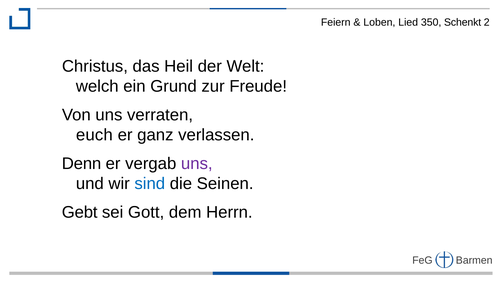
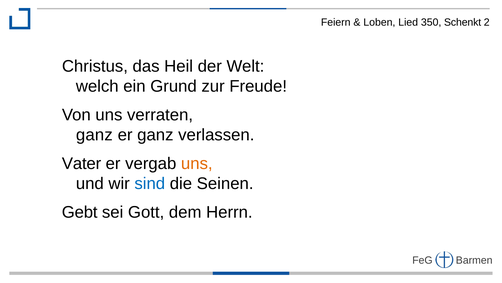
euch at (94, 135): euch -> ganz
Denn: Denn -> Vater
uns at (197, 163) colour: purple -> orange
